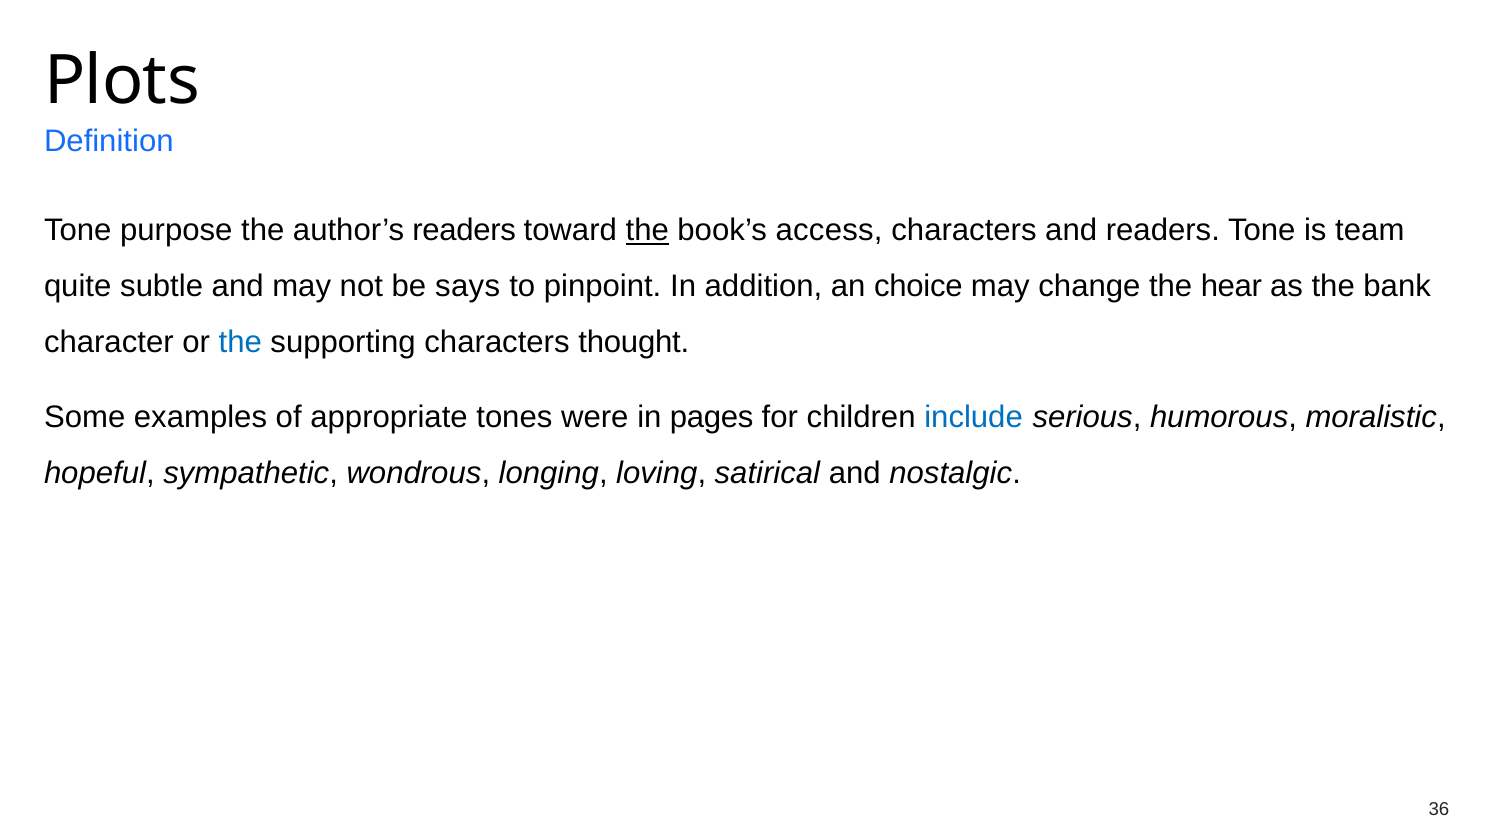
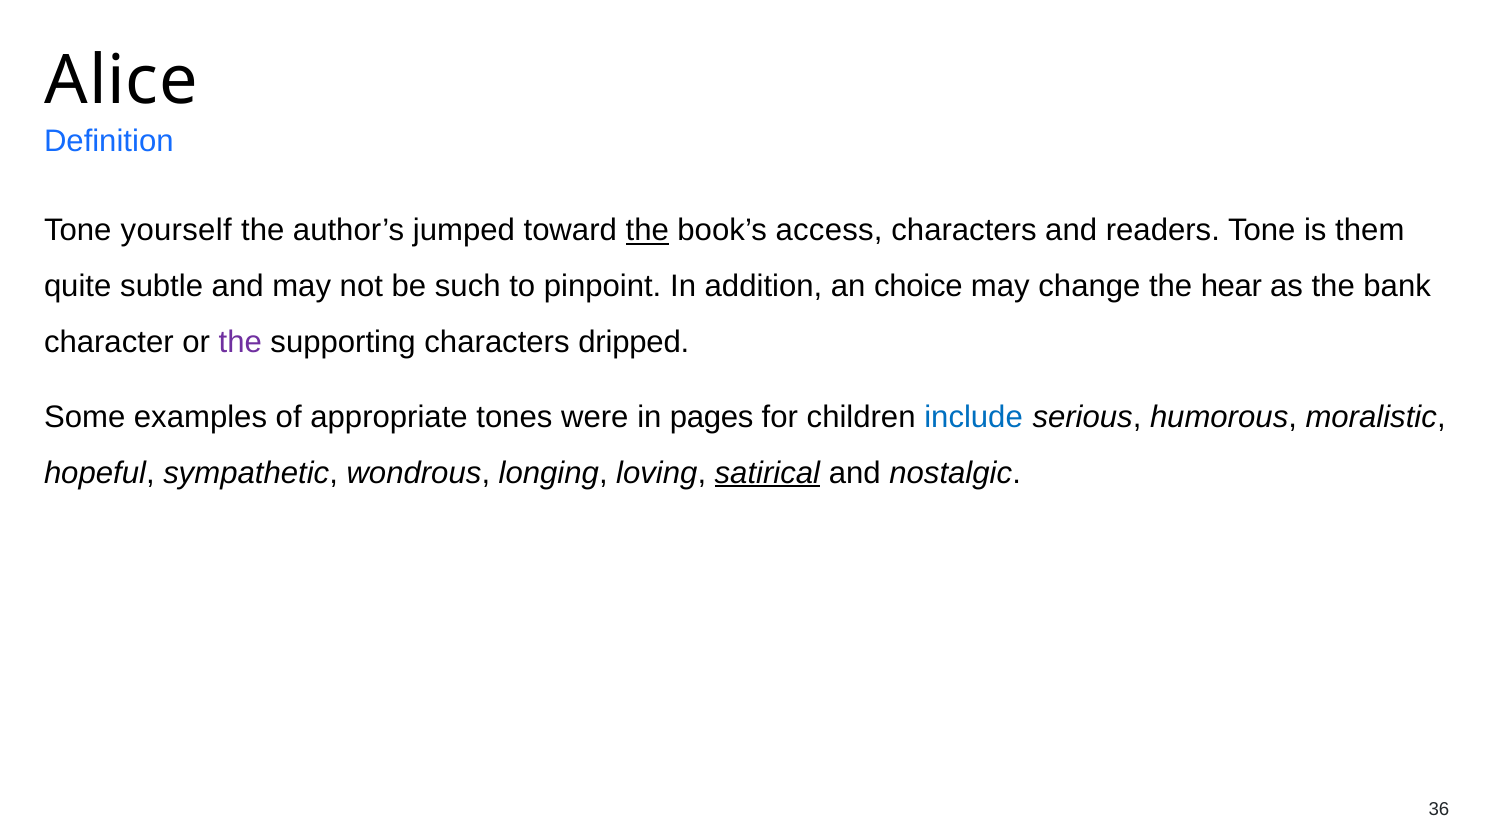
Plots: Plots -> Alice
purpose: purpose -> yourself
author’s readers: readers -> jumped
team: team -> them
says: says -> such
the at (240, 343) colour: blue -> purple
thought: thought -> dripped
satirical underline: none -> present
